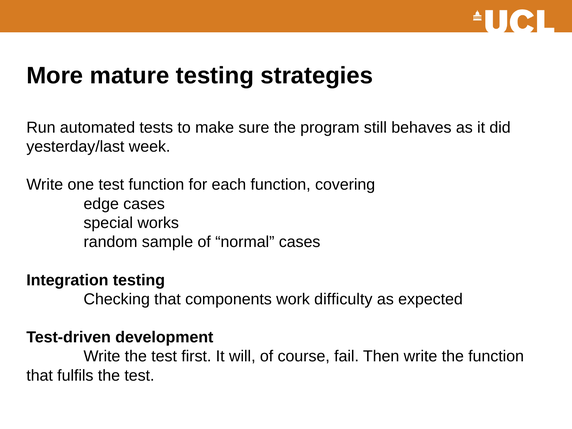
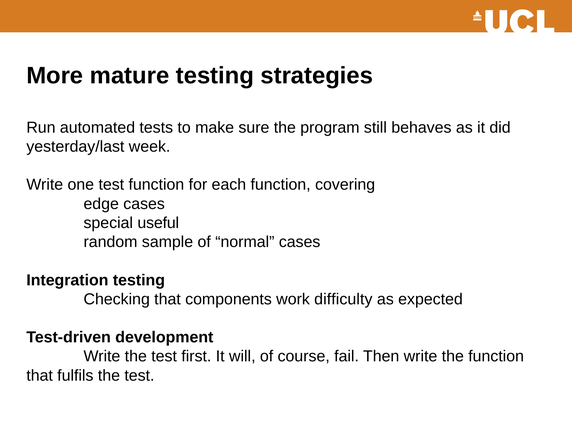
works: works -> useful
